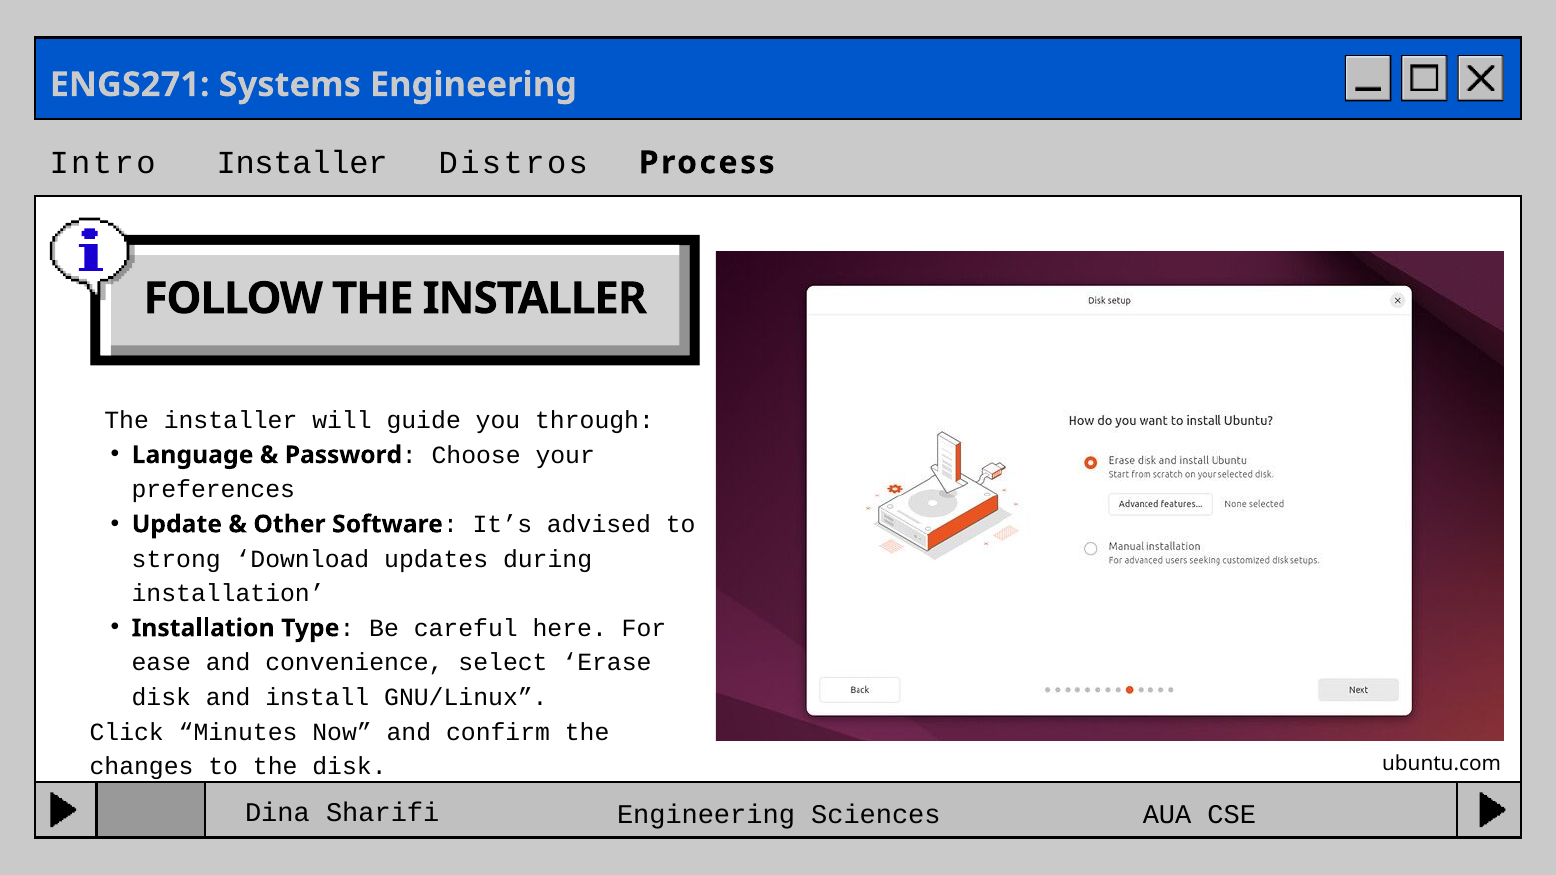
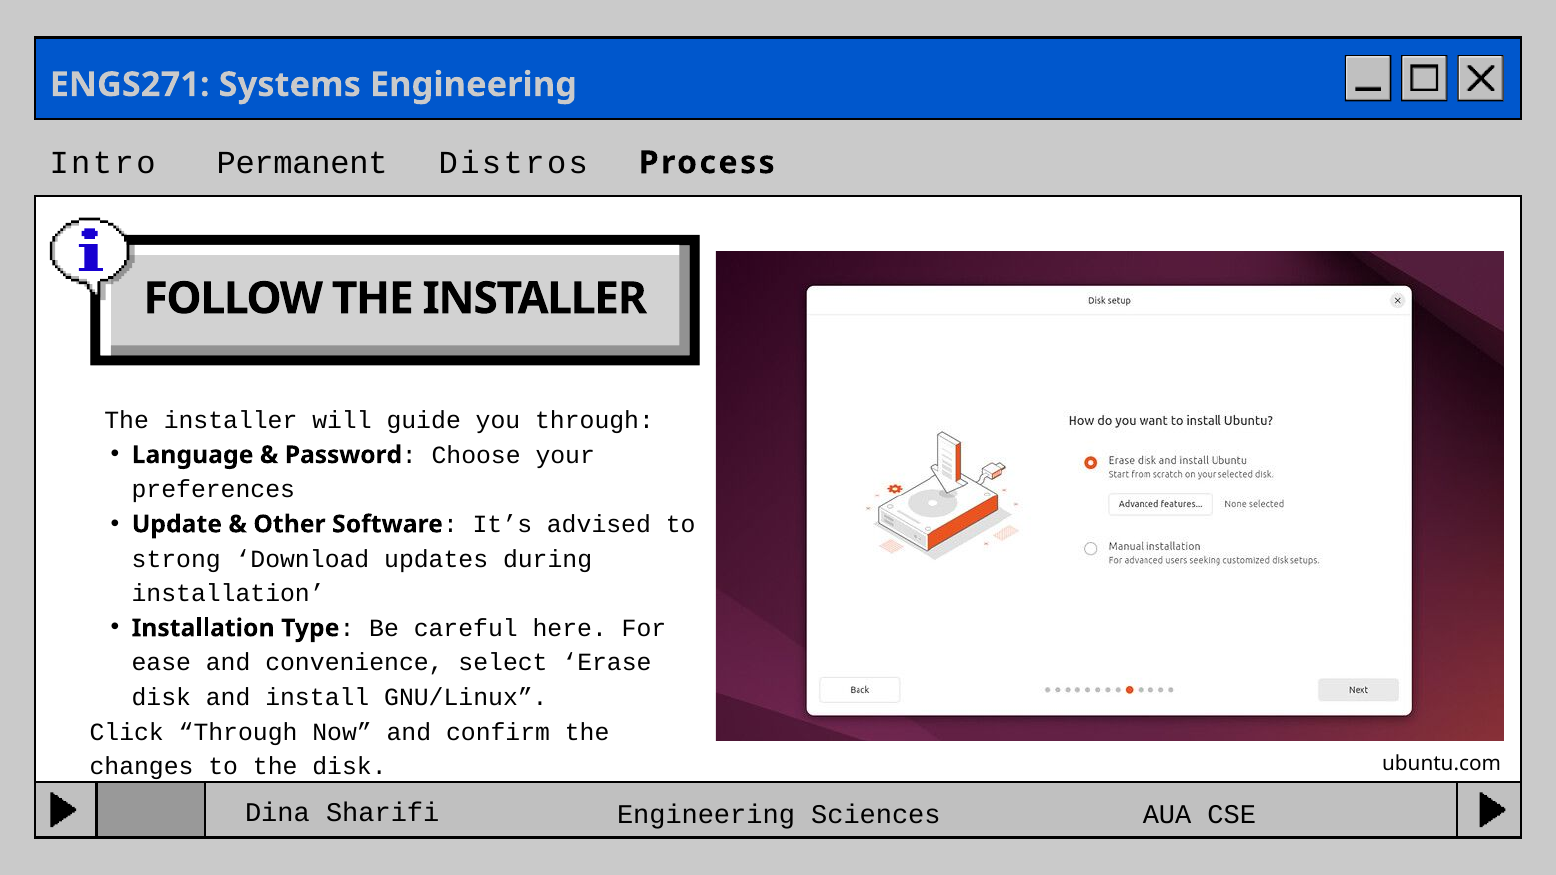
Intro Installer: Installer -> Permanent
Click Minutes: Minutes -> Through
